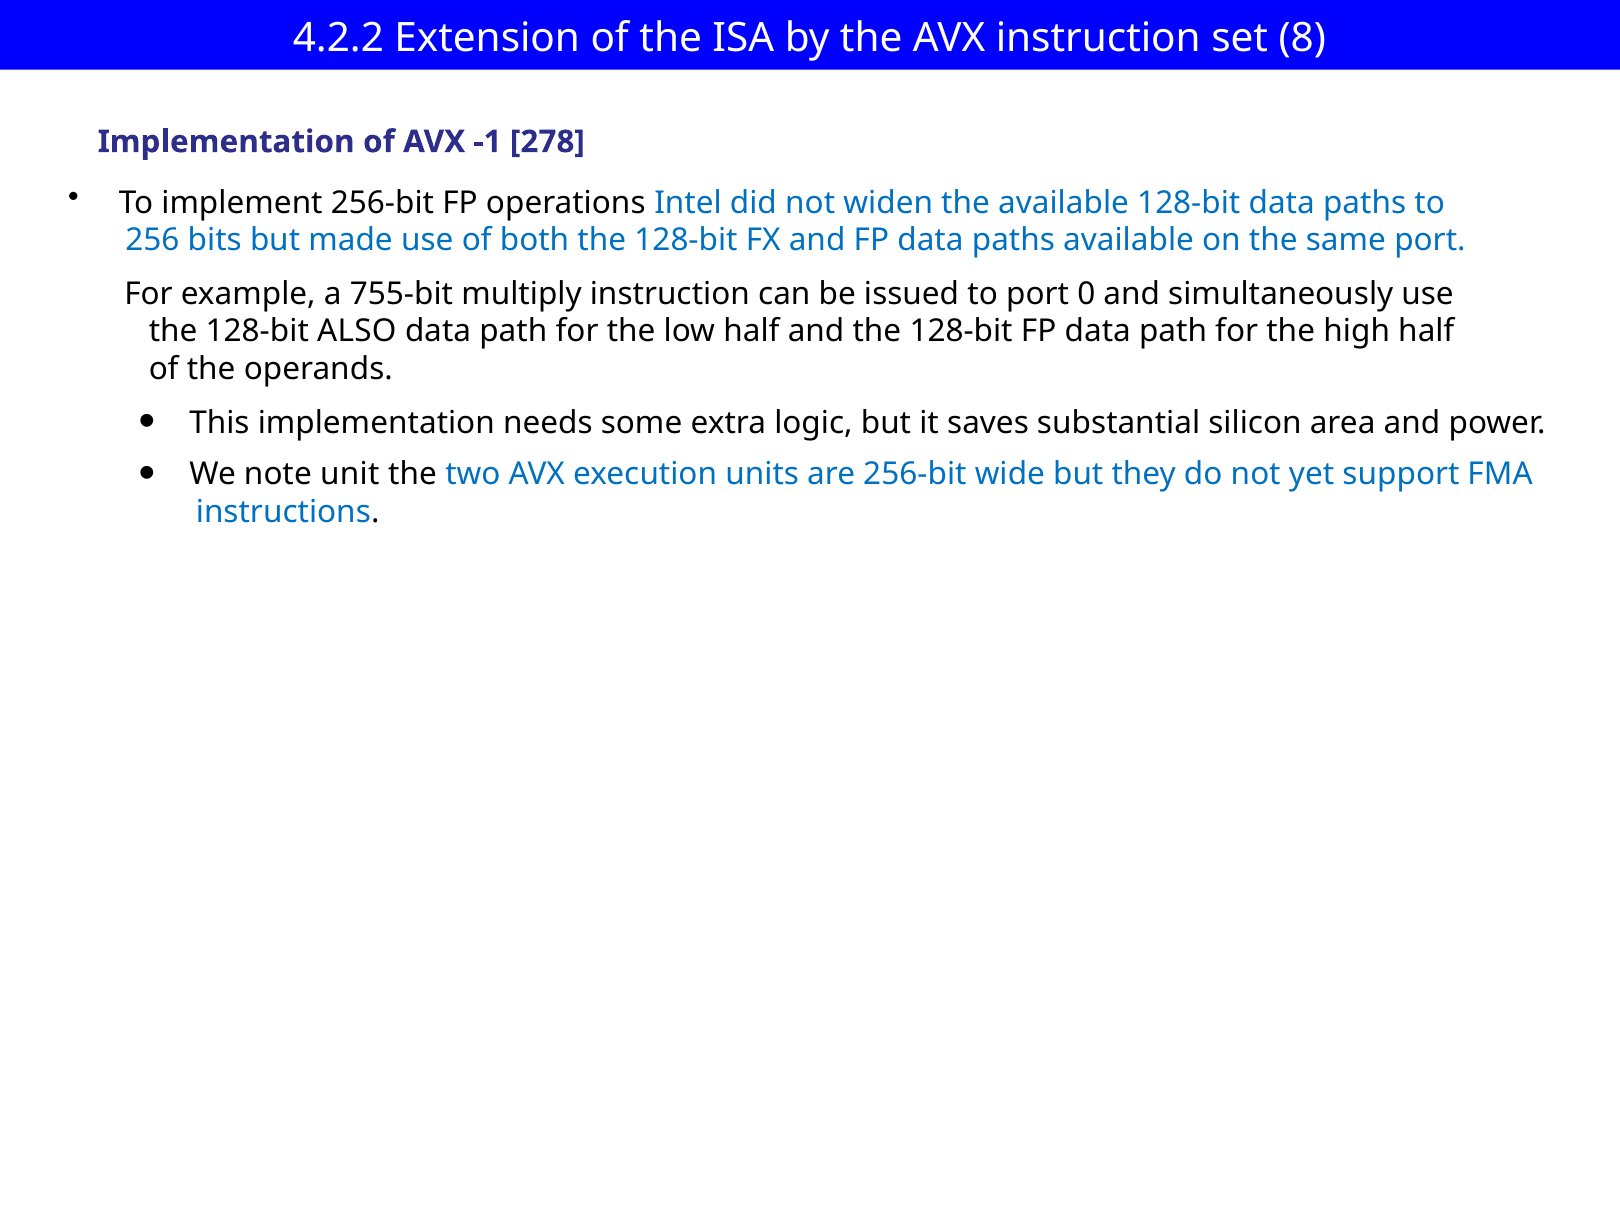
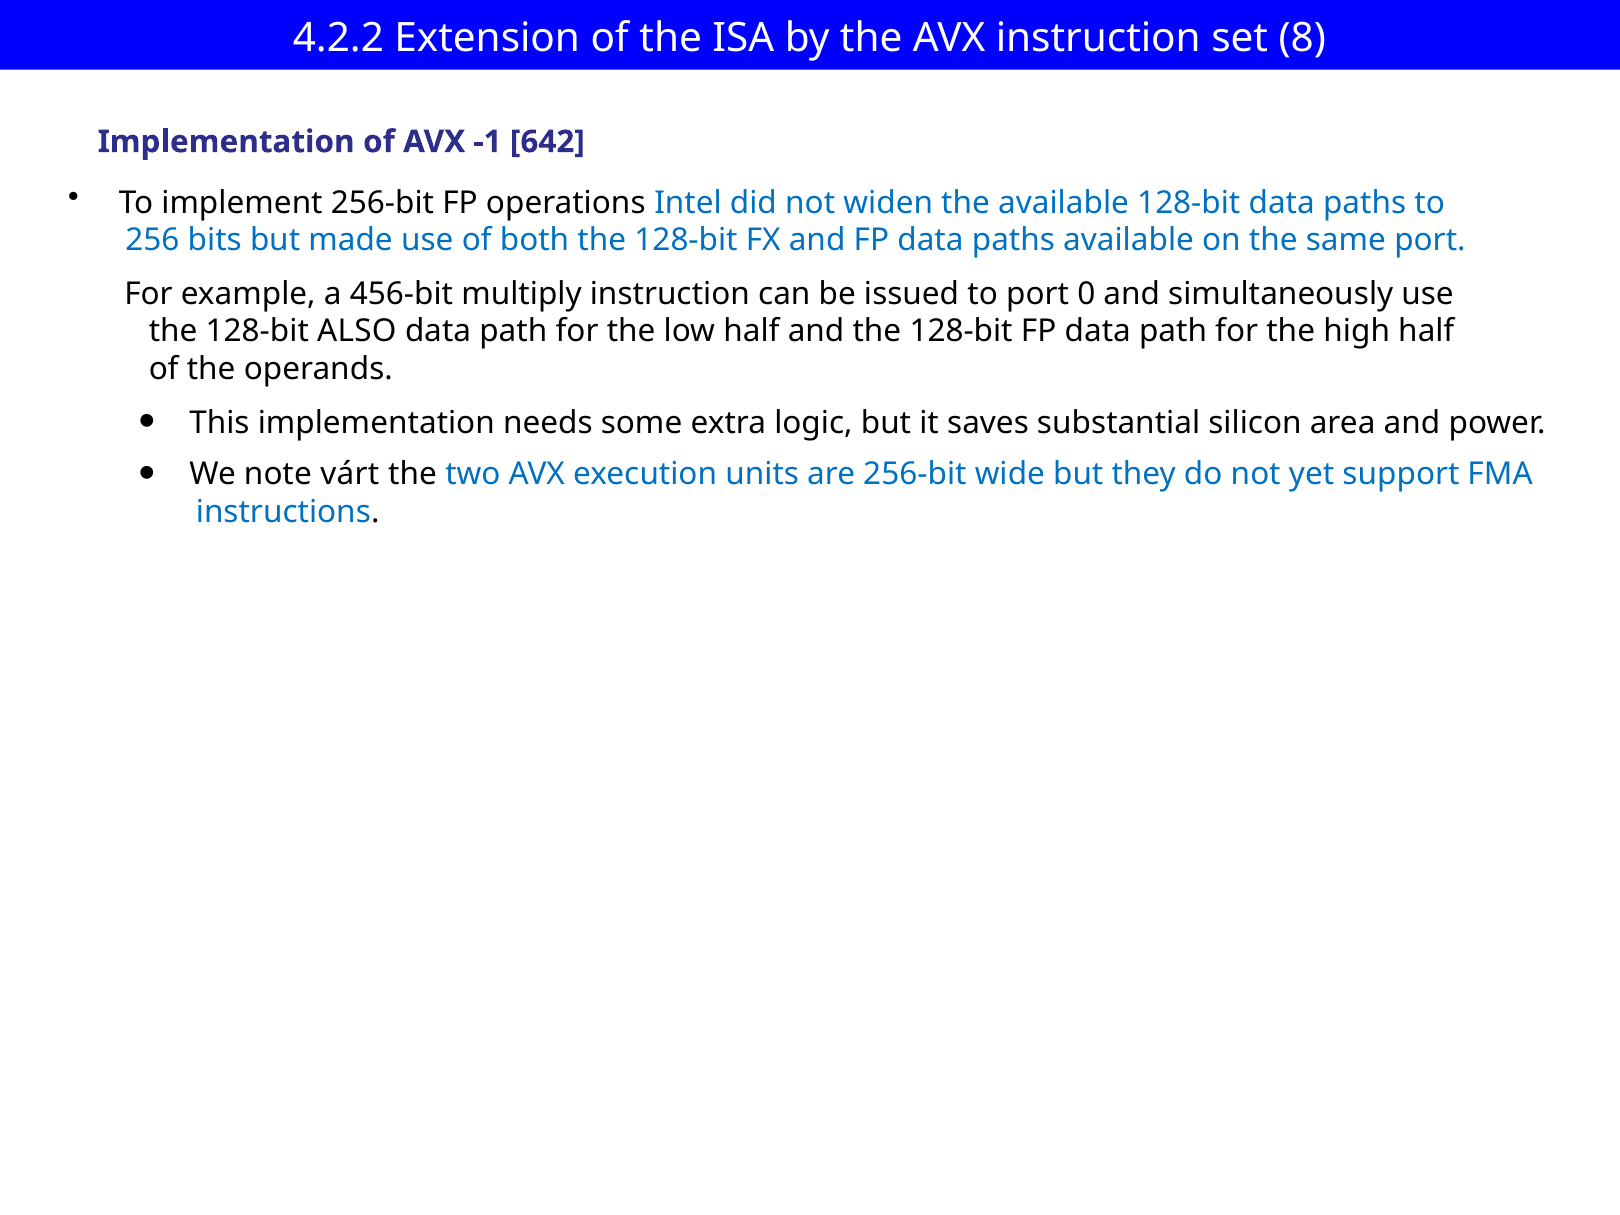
278: 278 -> 642
755-bit: 755-bit -> 456-bit
unit: unit -> várt
